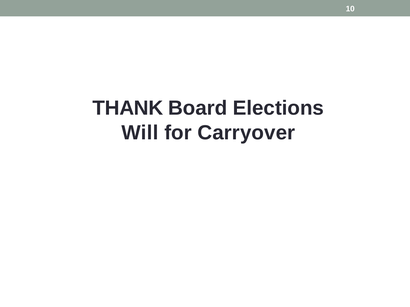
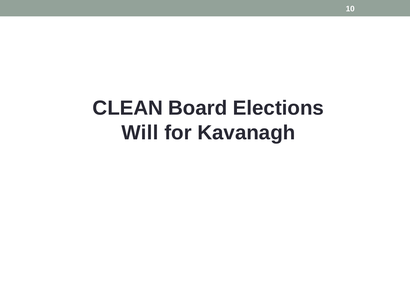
THANK: THANK -> CLEAN
Carryover: Carryover -> Kavanagh
